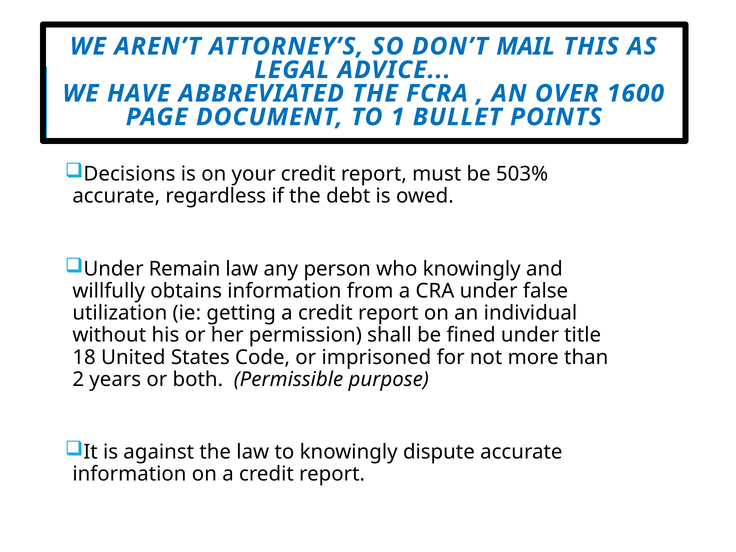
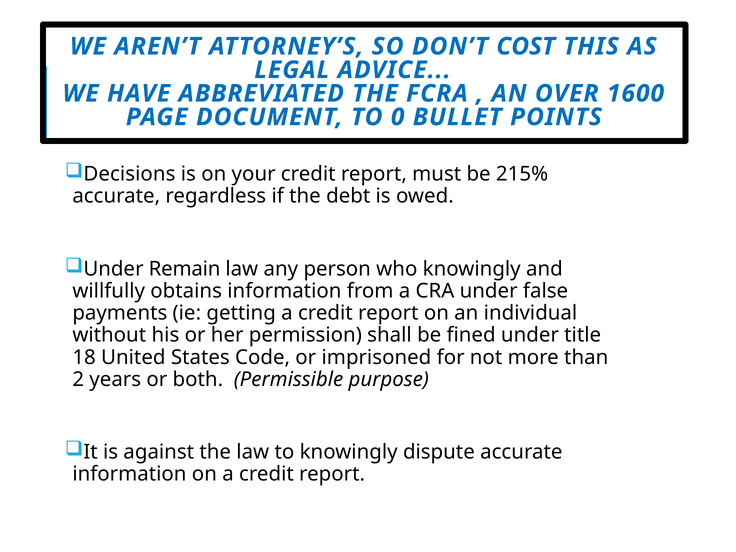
MAIL: MAIL -> COST
1: 1 -> 0
503%: 503% -> 215%
utilization: utilization -> payments
